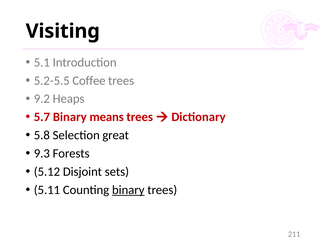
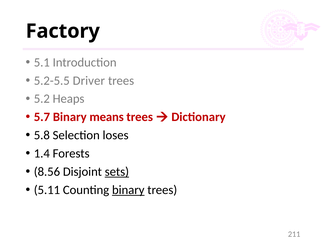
Visiting: Visiting -> Factory
Coffee: Coffee -> Driver
9.2: 9.2 -> 5.2
great: great -> loses
9.3: 9.3 -> 1.4
5.12: 5.12 -> 8.56
sets underline: none -> present
